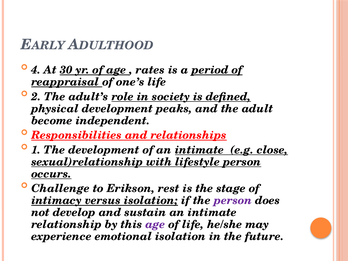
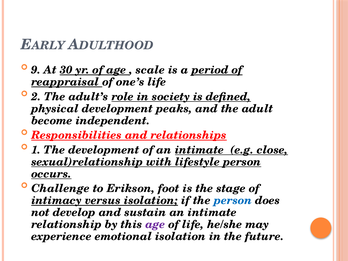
4: 4 -> 9
rates: rates -> scale
rest: rest -> foot
person at (233, 200) colour: purple -> blue
